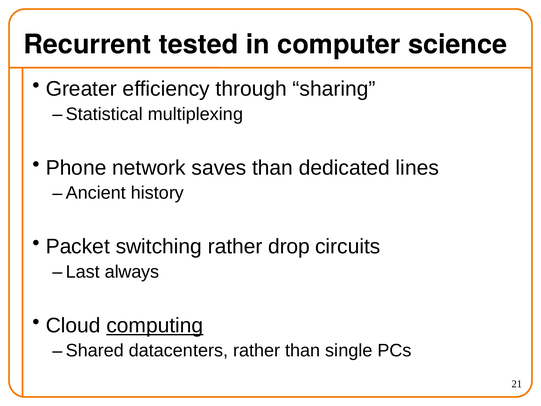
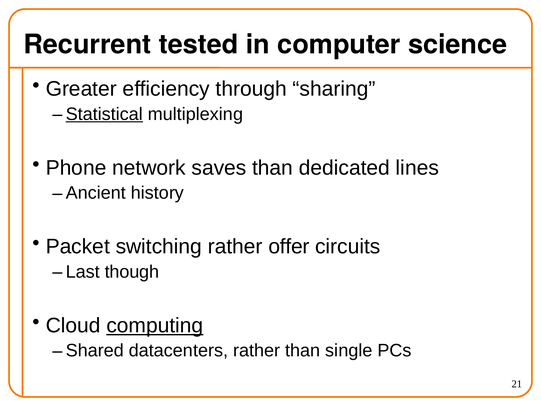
Statistical underline: none -> present
drop: drop -> offer
always: always -> though
